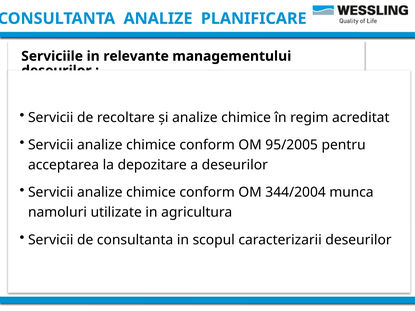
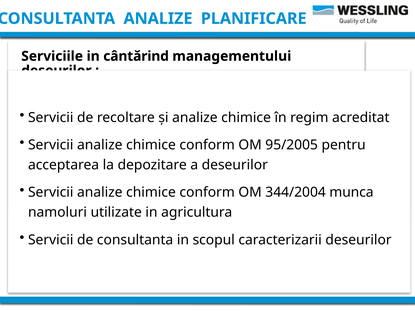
relevante: relevante -> cântărind
